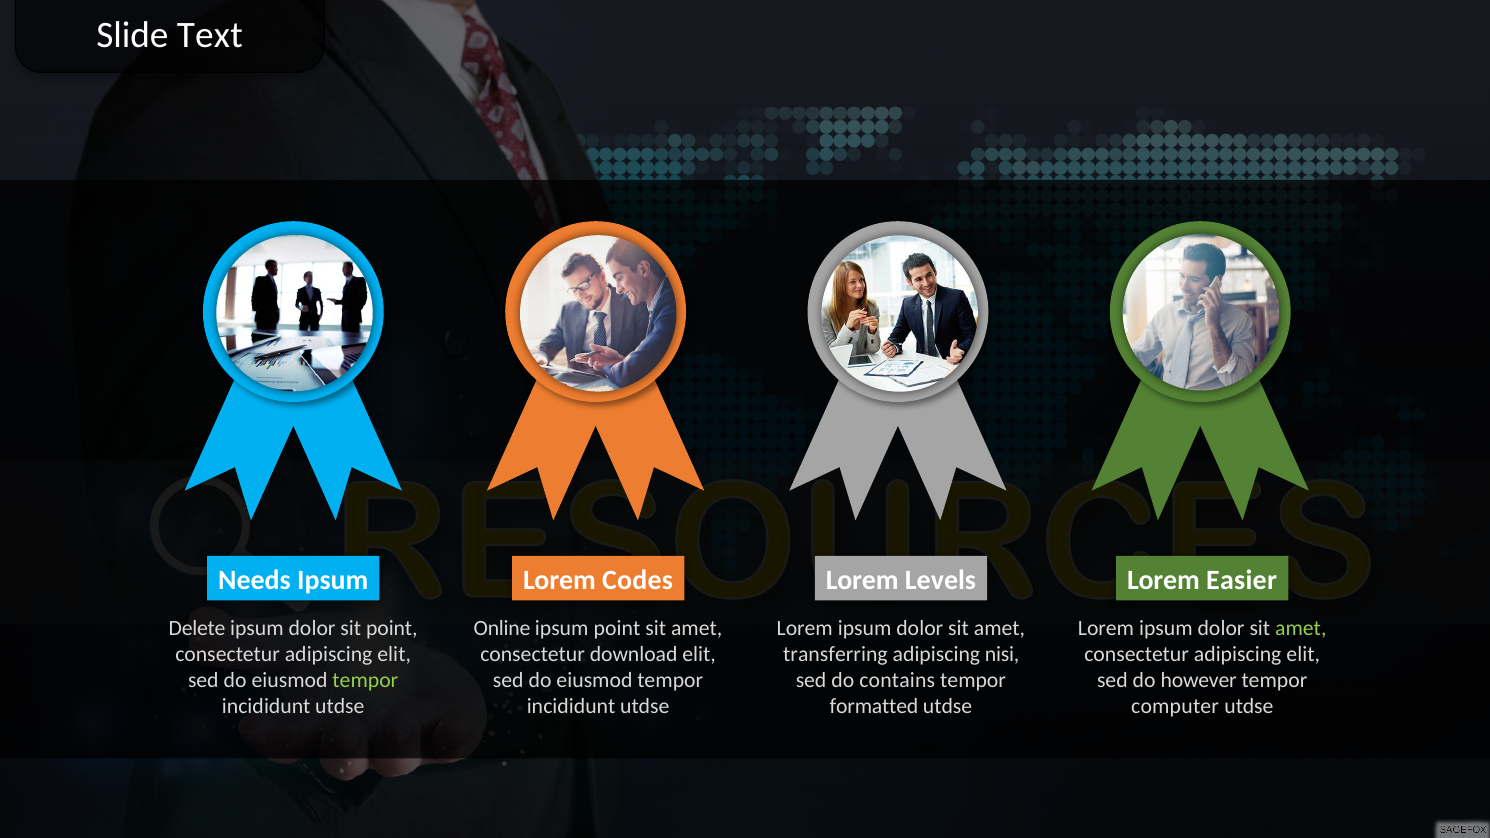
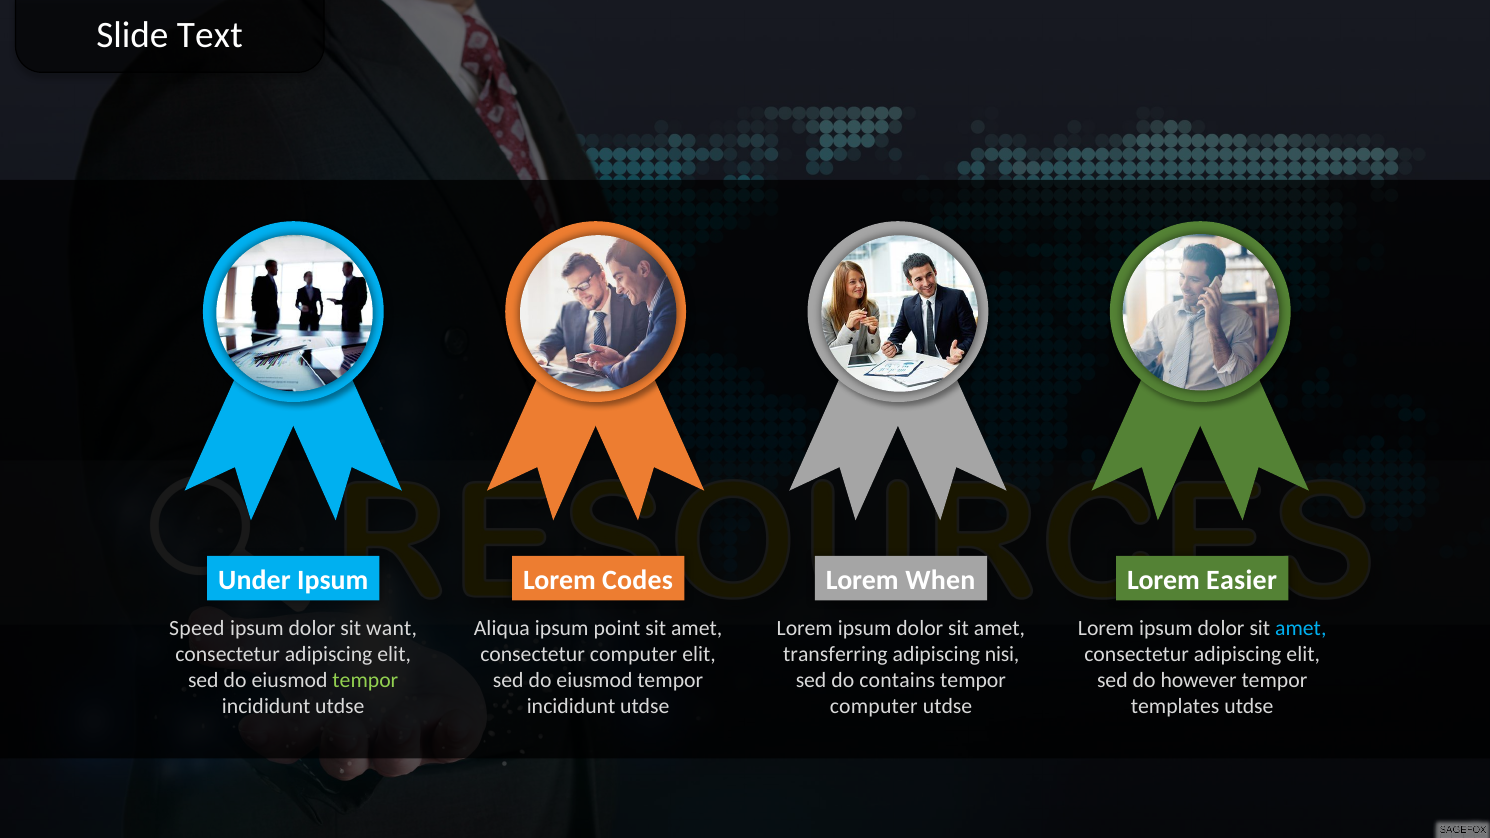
Needs: Needs -> Under
Levels: Levels -> When
Delete: Delete -> Speed
sit point: point -> want
Online: Online -> Aliqua
amet at (1301, 628) colour: light green -> light blue
consectetur download: download -> computer
formatted at (874, 706): formatted -> computer
computer: computer -> templates
